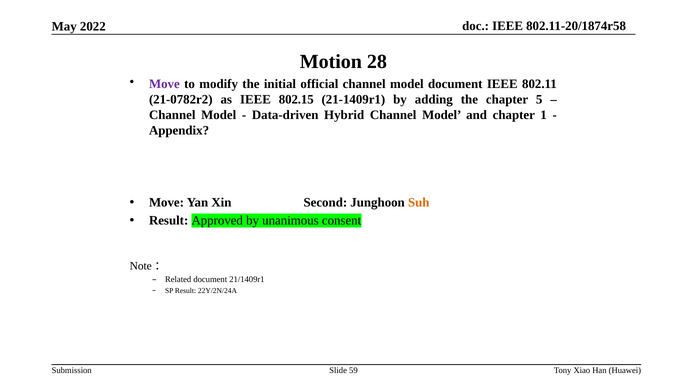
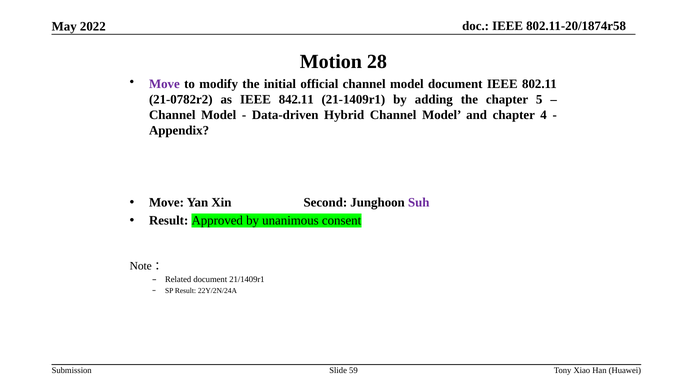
802.15: 802.15 -> 842.11
1: 1 -> 4
Suh colour: orange -> purple
